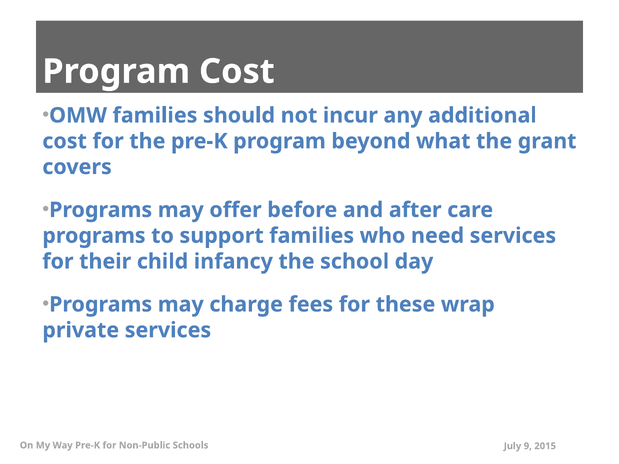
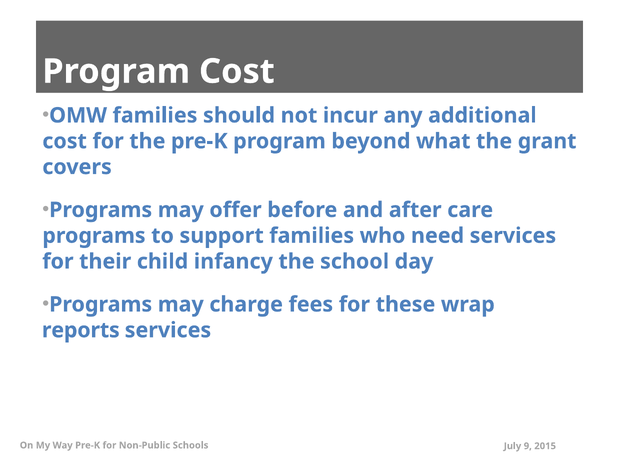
private: private -> reports
